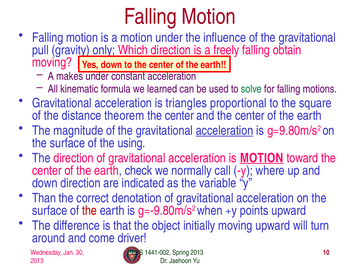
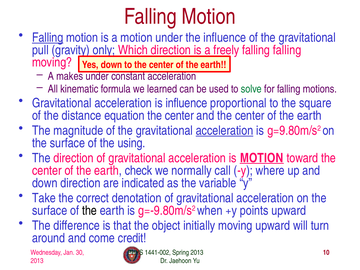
Falling at (48, 37) underline: none -> present
falling obtain: obtain -> falling
is triangles: triangles -> influence
theorem: theorem -> equation
Than: Than -> Take
the at (89, 211) colour: red -> black
driver: driver -> credit
